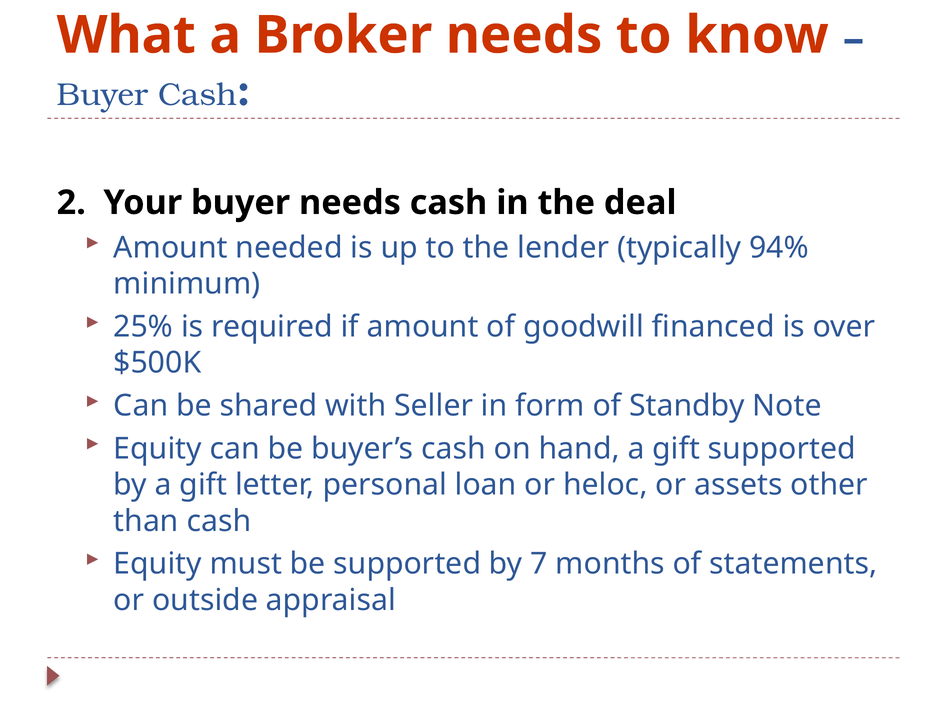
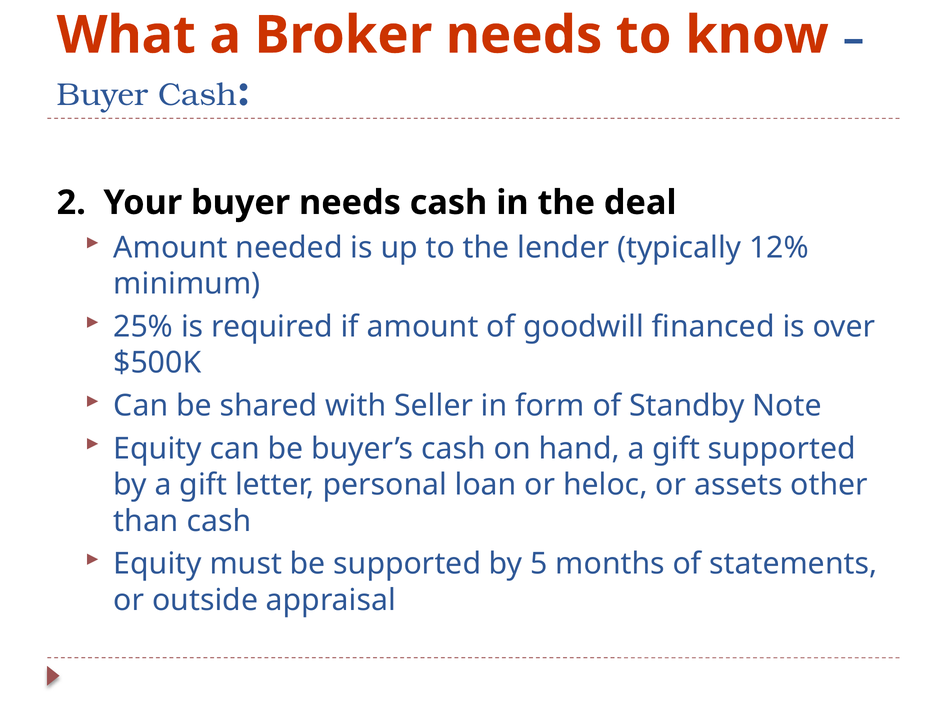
94%: 94% -> 12%
7: 7 -> 5
